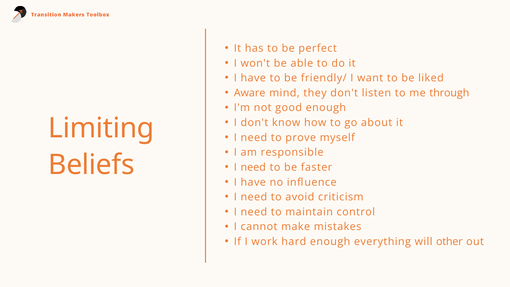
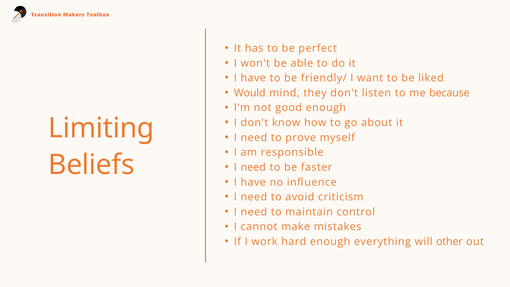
Aware: Aware -> Would
through: through -> because
